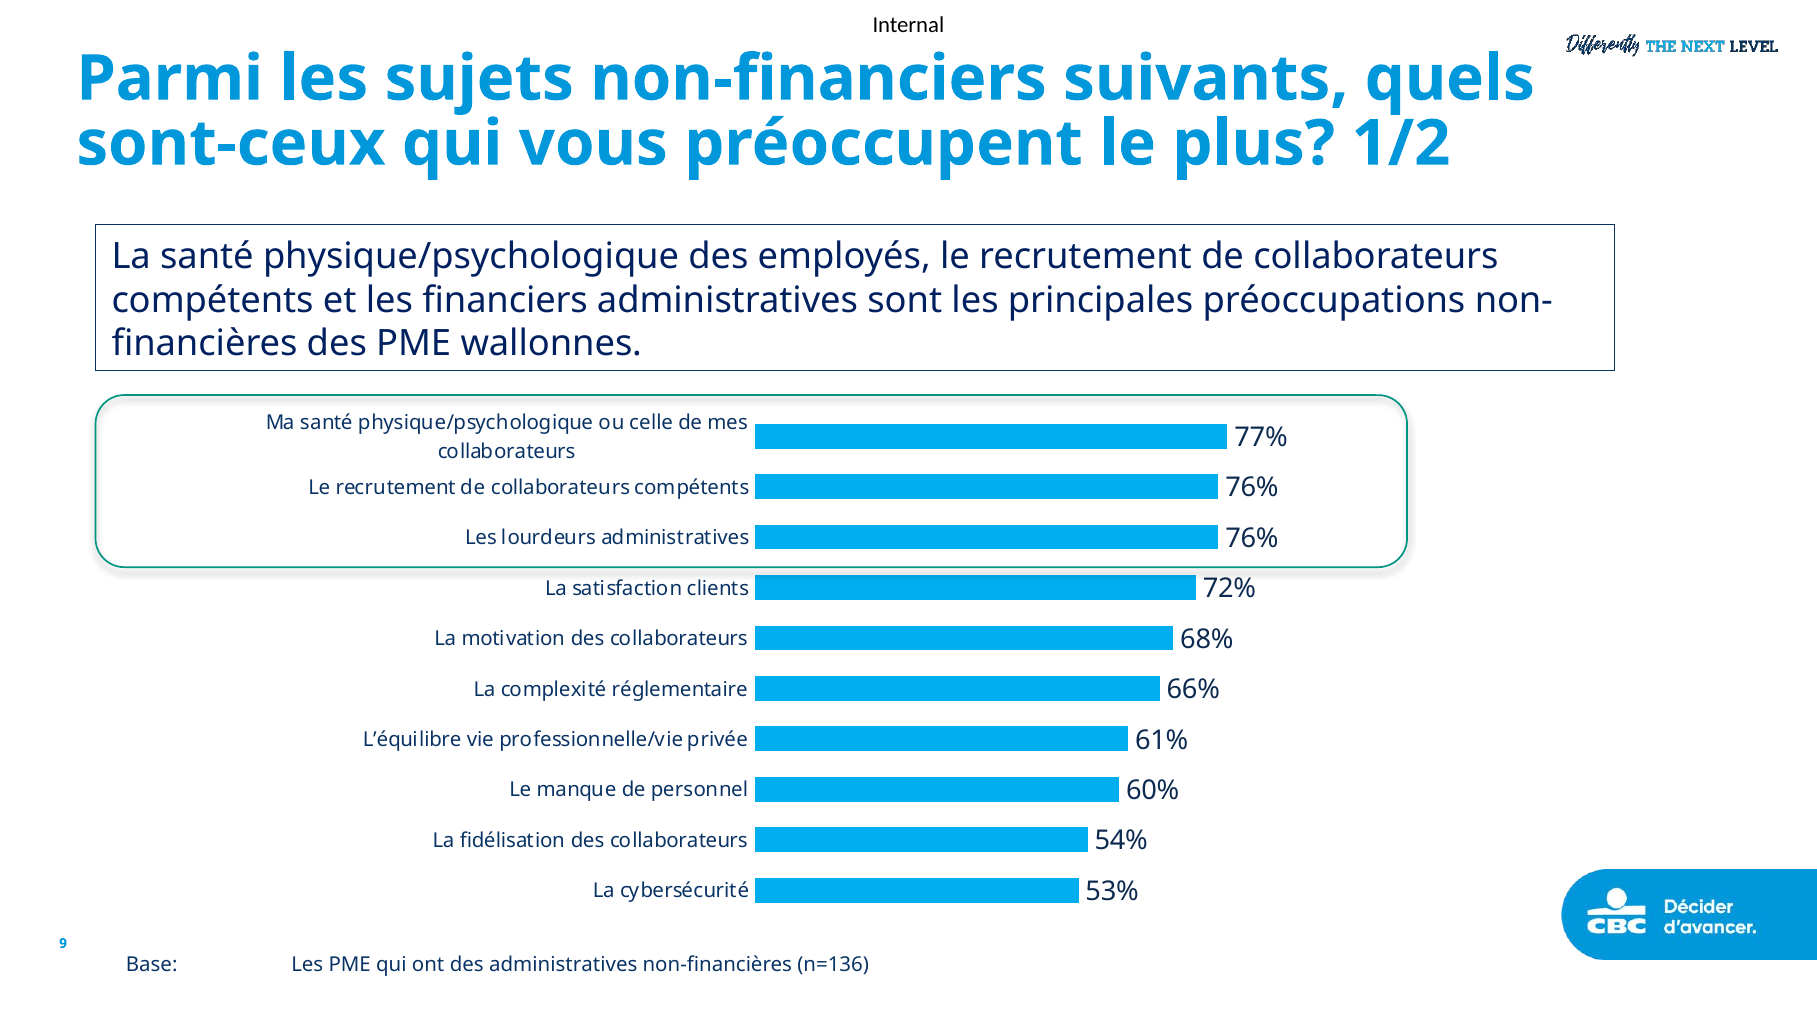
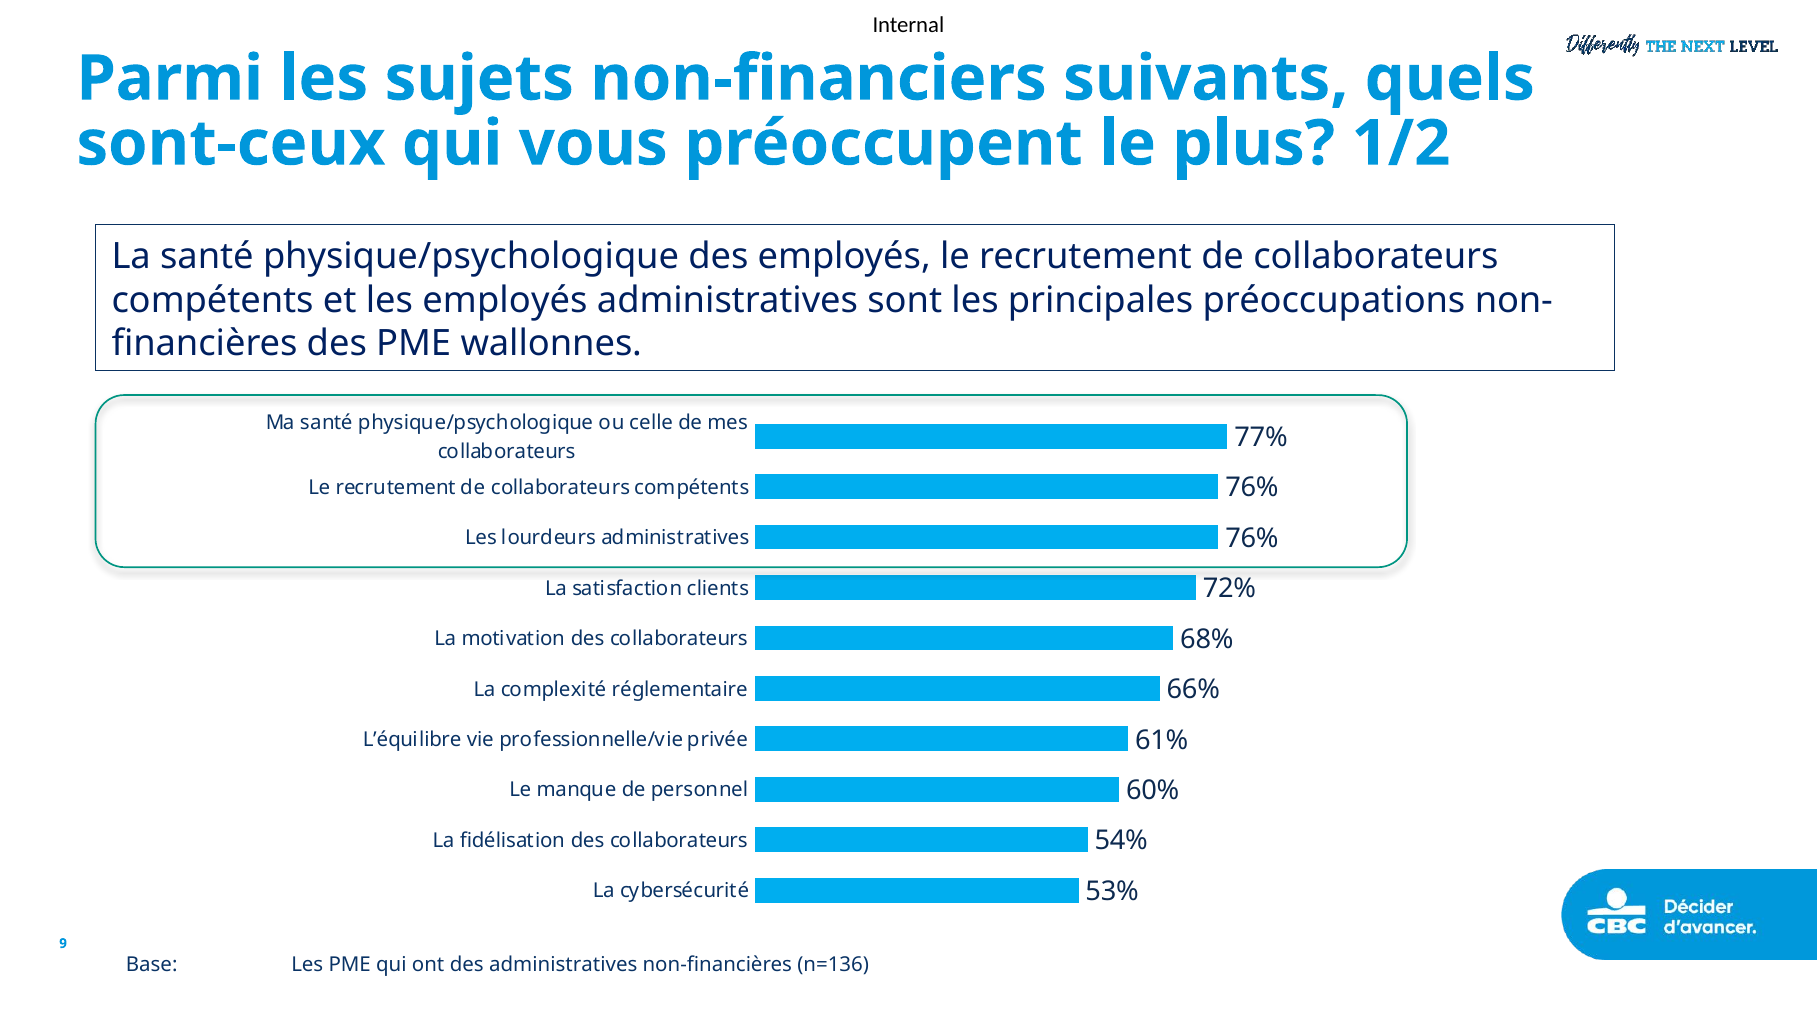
les financiers: financiers -> employés
